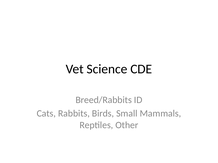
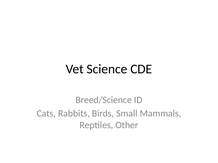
Breed/Rabbits: Breed/Rabbits -> Breed/Science
